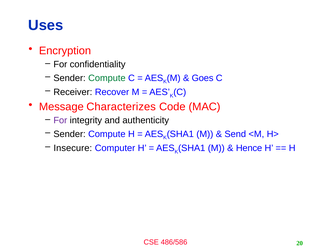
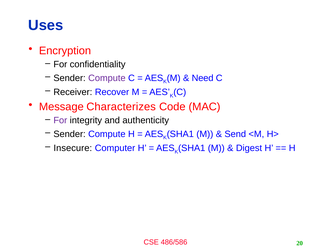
Compute at (107, 78) colour: green -> purple
Goes: Goes -> Need
Hence: Hence -> Digest
